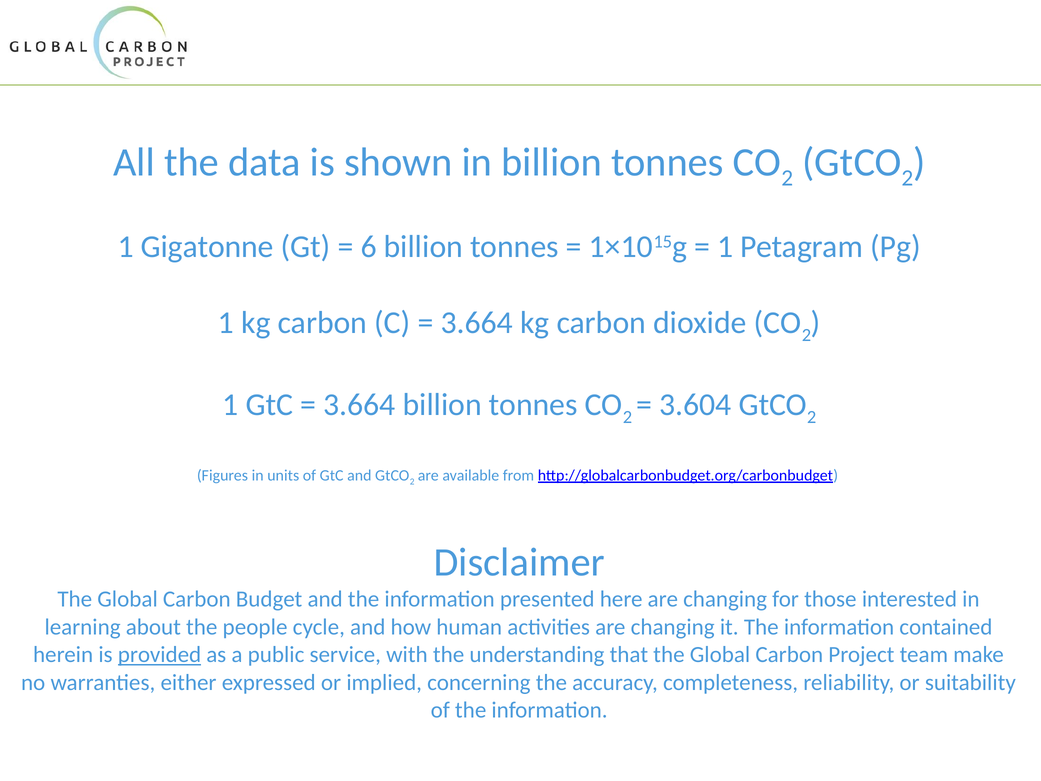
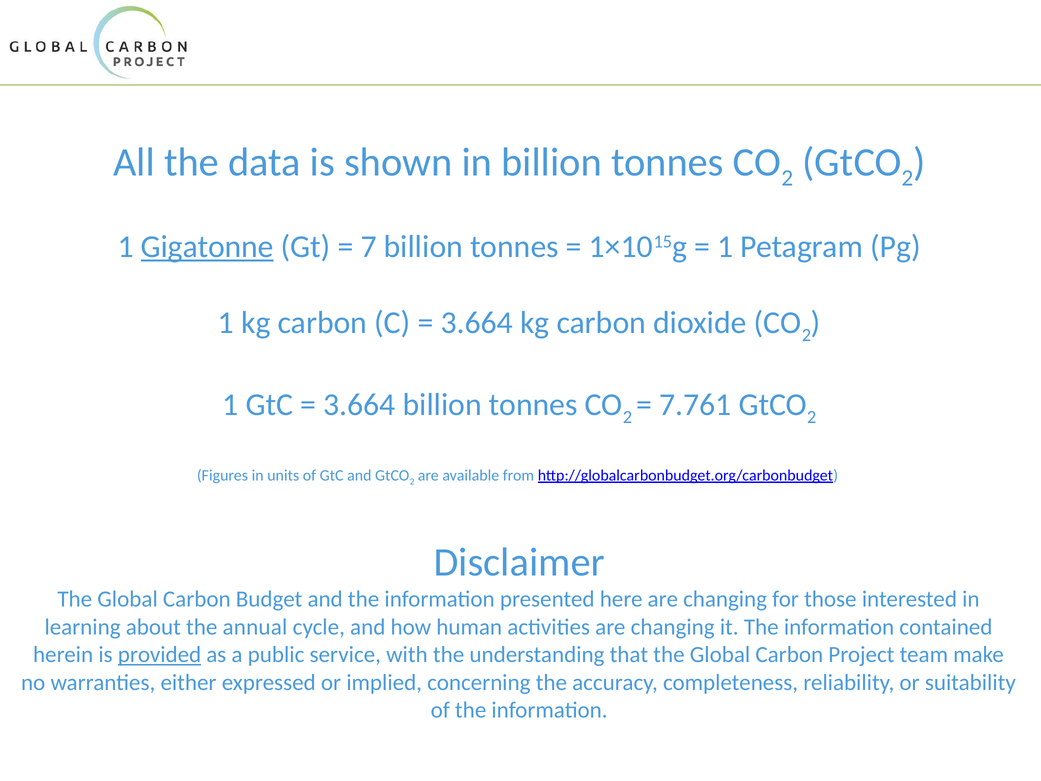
Gigatonne underline: none -> present
6: 6 -> 7
3.604: 3.604 -> 7.761
people: people -> annual
